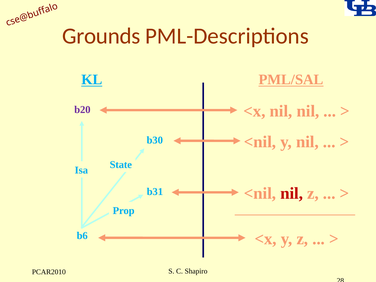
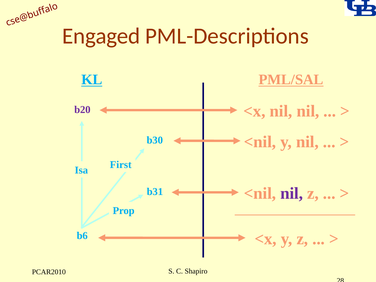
Grounds: Grounds -> Engaged
State: State -> First
nil at (292, 193) colour: red -> purple
